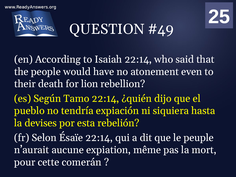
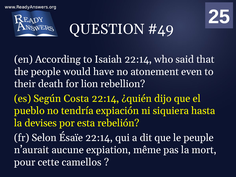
Tamo: Tamo -> Costa
comerán: comerán -> camellos
